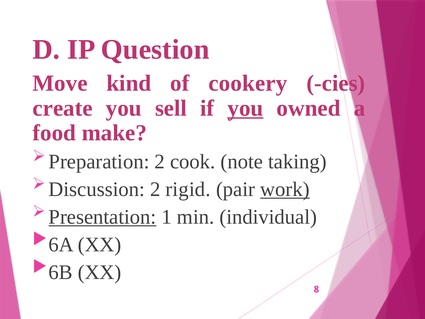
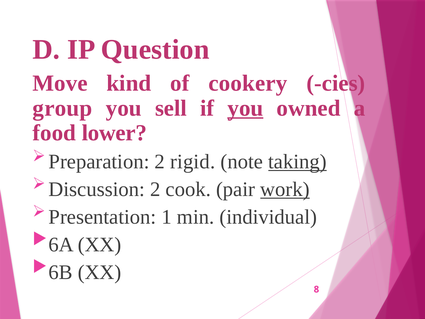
create: create -> group
make: make -> lower
cook: cook -> rigid
taking underline: none -> present
rigid: rigid -> cook
Presentation underline: present -> none
